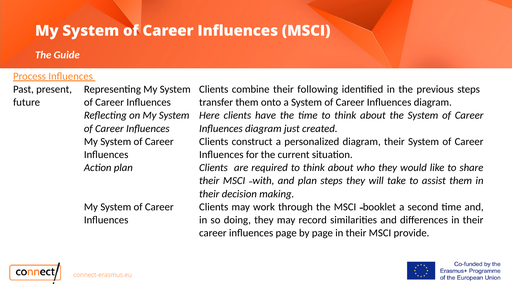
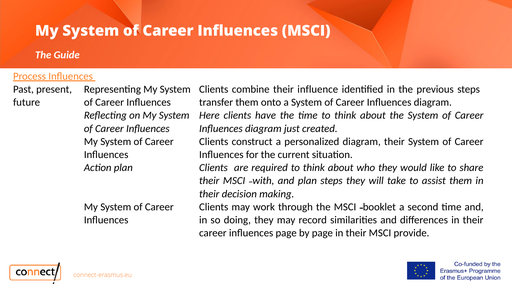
following: following -> influence
